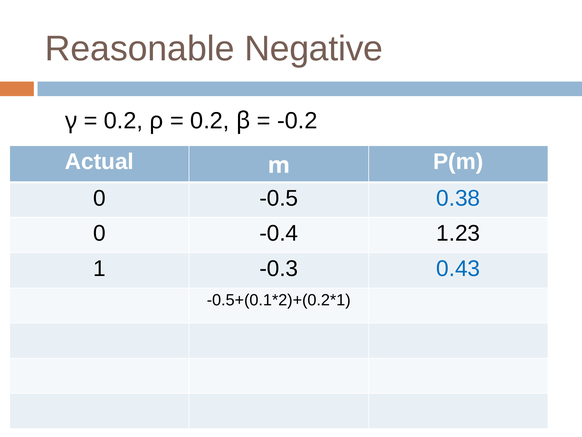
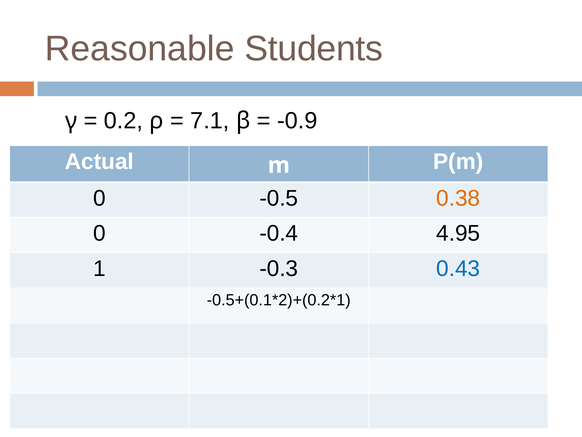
Negative: Negative -> Students
0.2 at (210, 120): 0.2 -> 7.1
-0.2: -0.2 -> -0.9
0.38 colour: blue -> orange
1.23: 1.23 -> 4.95
